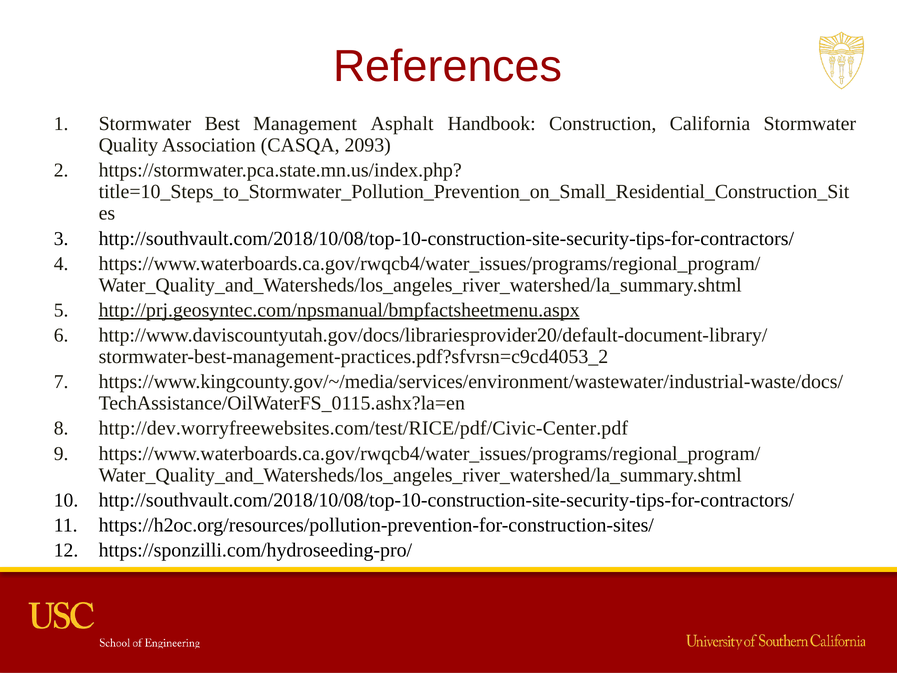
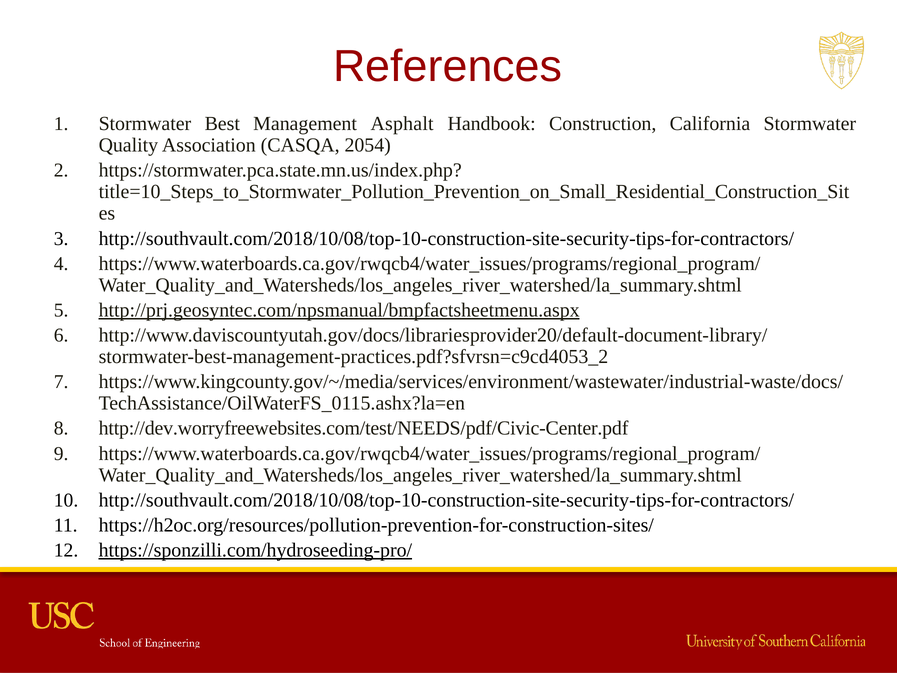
2093: 2093 -> 2054
http://dev.worryfreewebsites.com/test/RICE/pdf/Civic-Center.pdf: http://dev.worryfreewebsites.com/test/RICE/pdf/Civic-Center.pdf -> http://dev.worryfreewebsites.com/test/NEEDS/pdf/Civic-Center.pdf
https://sponzilli.com/hydroseeding-pro/ underline: none -> present
